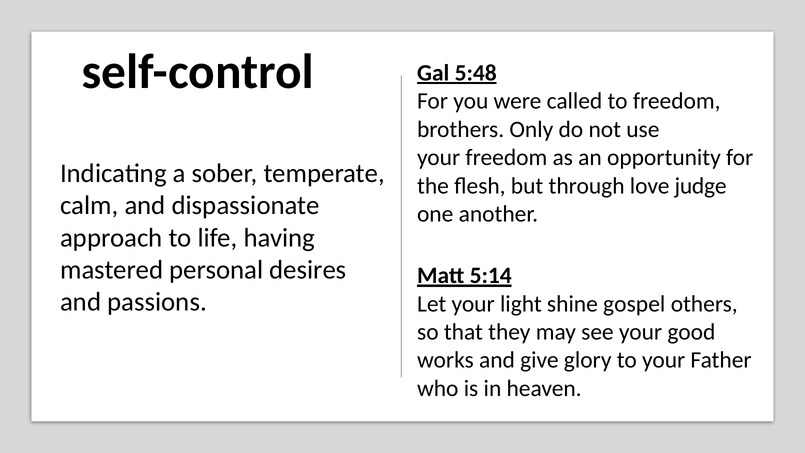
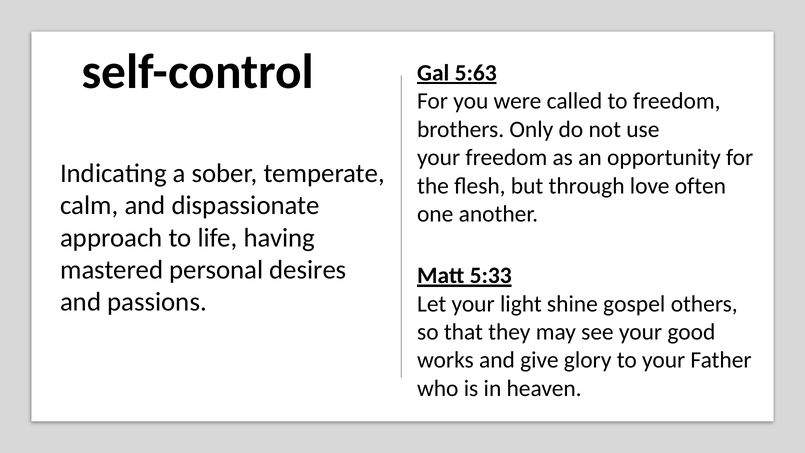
5:48: 5:48 -> 5:63
judge: judge -> often
5:14: 5:14 -> 5:33
